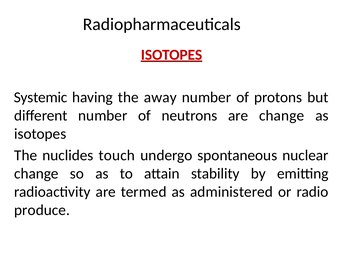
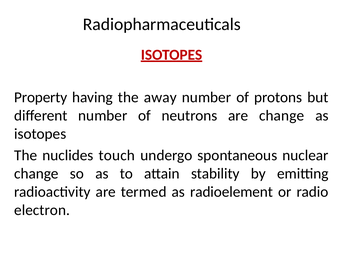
Systemic: Systemic -> Property
administered: administered -> radioelement
produce: produce -> electron
